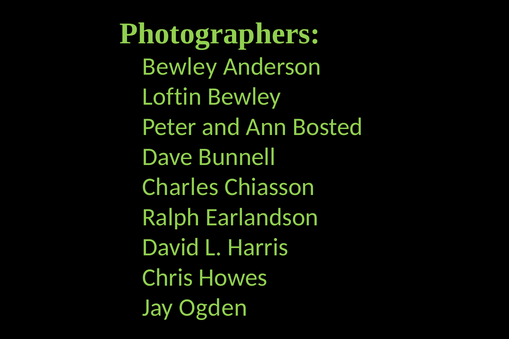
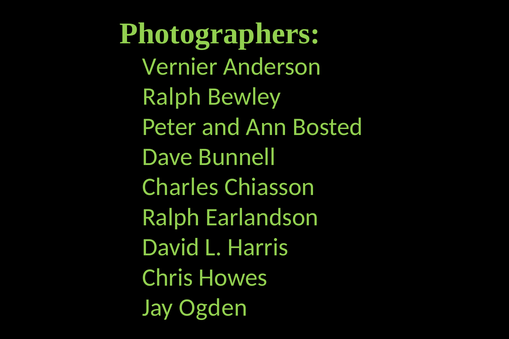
Bewley at (180, 67): Bewley -> Vernier
Loftin at (172, 97): Loftin -> Ralph
